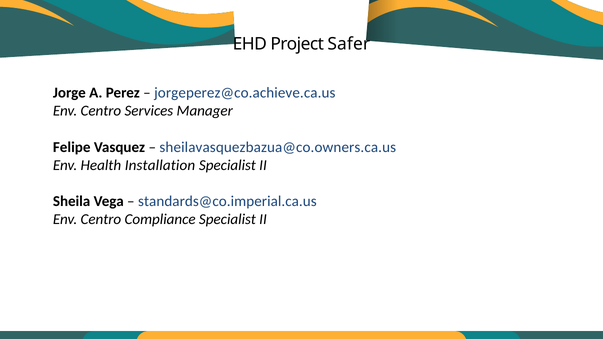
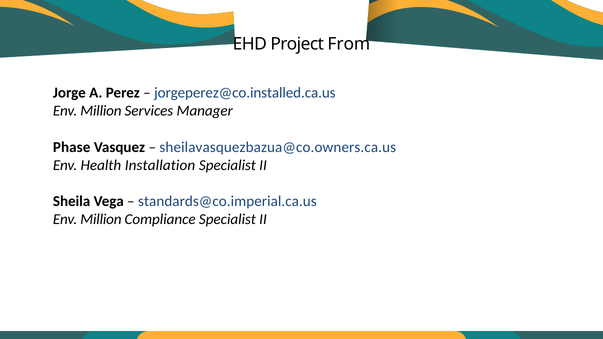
Safer: Safer -> From
jorgeperez@co.achieve.ca.us: jorgeperez@co.achieve.ca.us -> jorgeperez@co.installed.ca.us
Centro at (101, 111): Centro -> Million
Felipe: Felipe -> Phase
Centro at (101, 219): Centro -> Million
